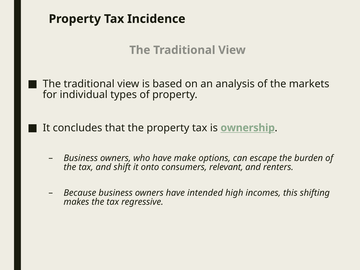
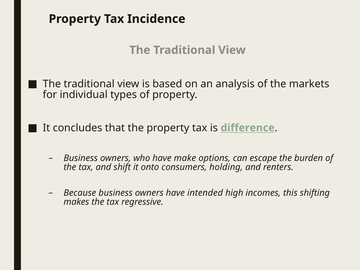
ownership: ownership -> difference
relevant: relevant -> holding
